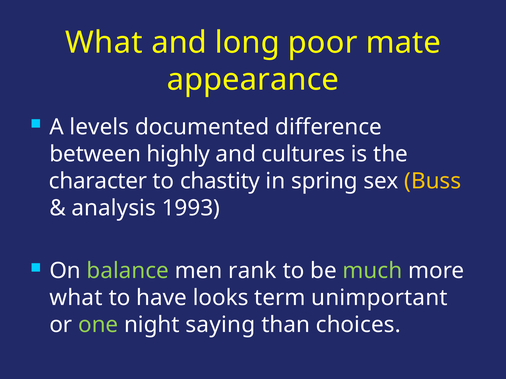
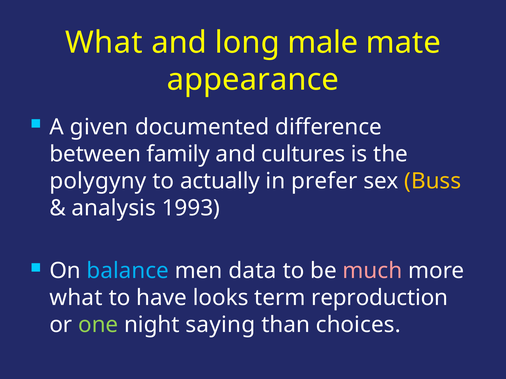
poor: poor -> male
levels: levels -> given
highly: highly -> family
character: character -> polygyny
chastity: chastity -> actually
spring: spring -> prefer
balance colour: light green -> light blue
rank: rank -> data
much colour: light green -> pink
unimportant: unimportant -> reproduction
